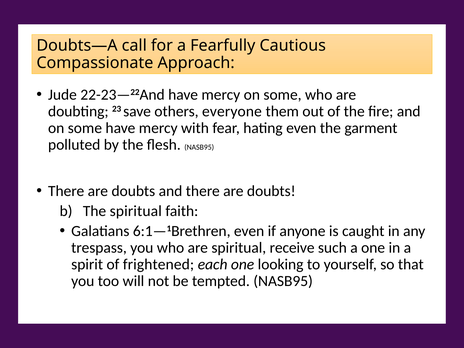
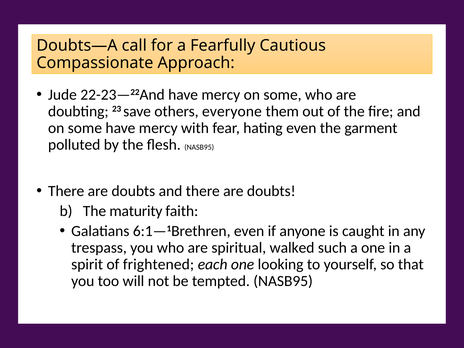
The spiritual: spiritual -> maturity
receive: receive -> walked
